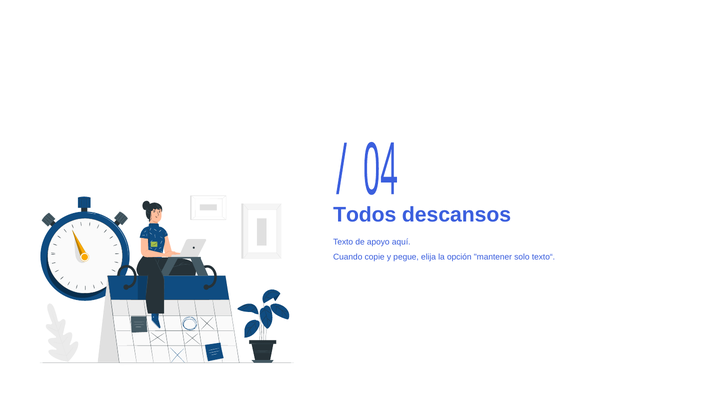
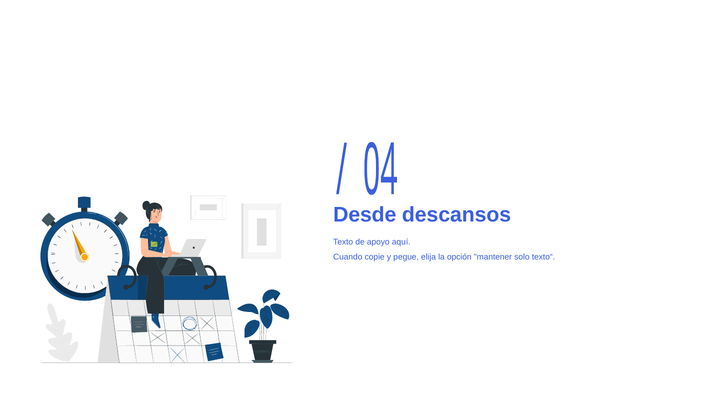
Todos: Todos -> Desde
